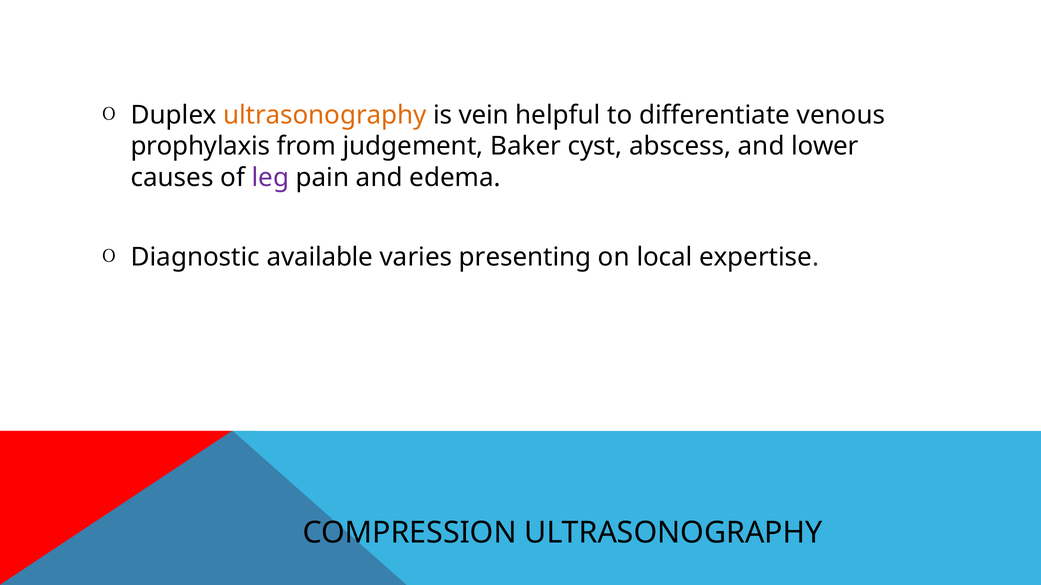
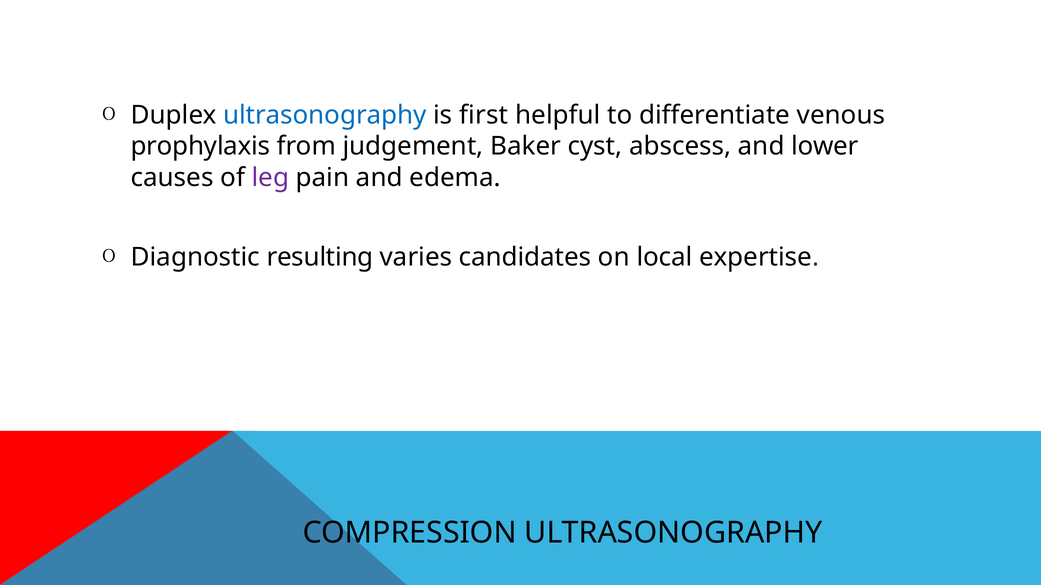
ultrasonography at (325, 115) colour: orange -> blue
vein: vein -> first
available: available -> resulting
presenting: presenting -> candidates
